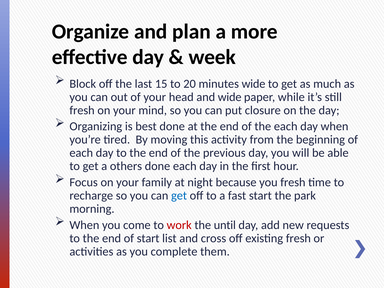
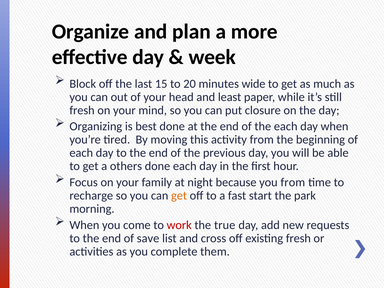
and wide: wide -> least
you fresh: fresh -> from
get at (179, 196) colour: blue -> orange
until: until -> true
of start: start -> save
